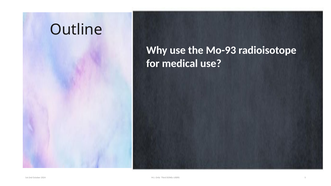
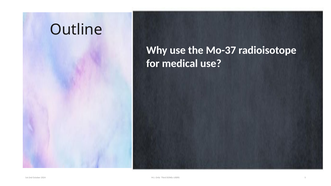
Mo-93: Mo-93 -> Mo-37
